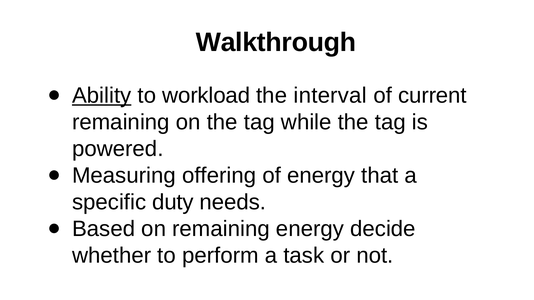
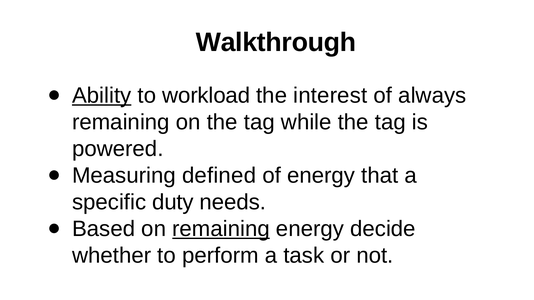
interval: interval -> interest
current: current -> always
offering: offering -> defined
remaining at (221, 229) underline: none -> present
